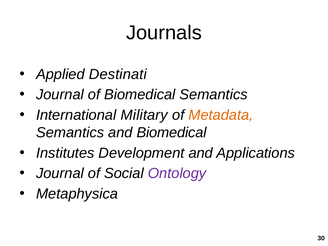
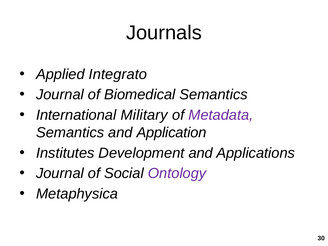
Destinati: Destinati -> Integrato
Metadata colour: orange -> purple
and Biomedical: Biomedical -> Application
